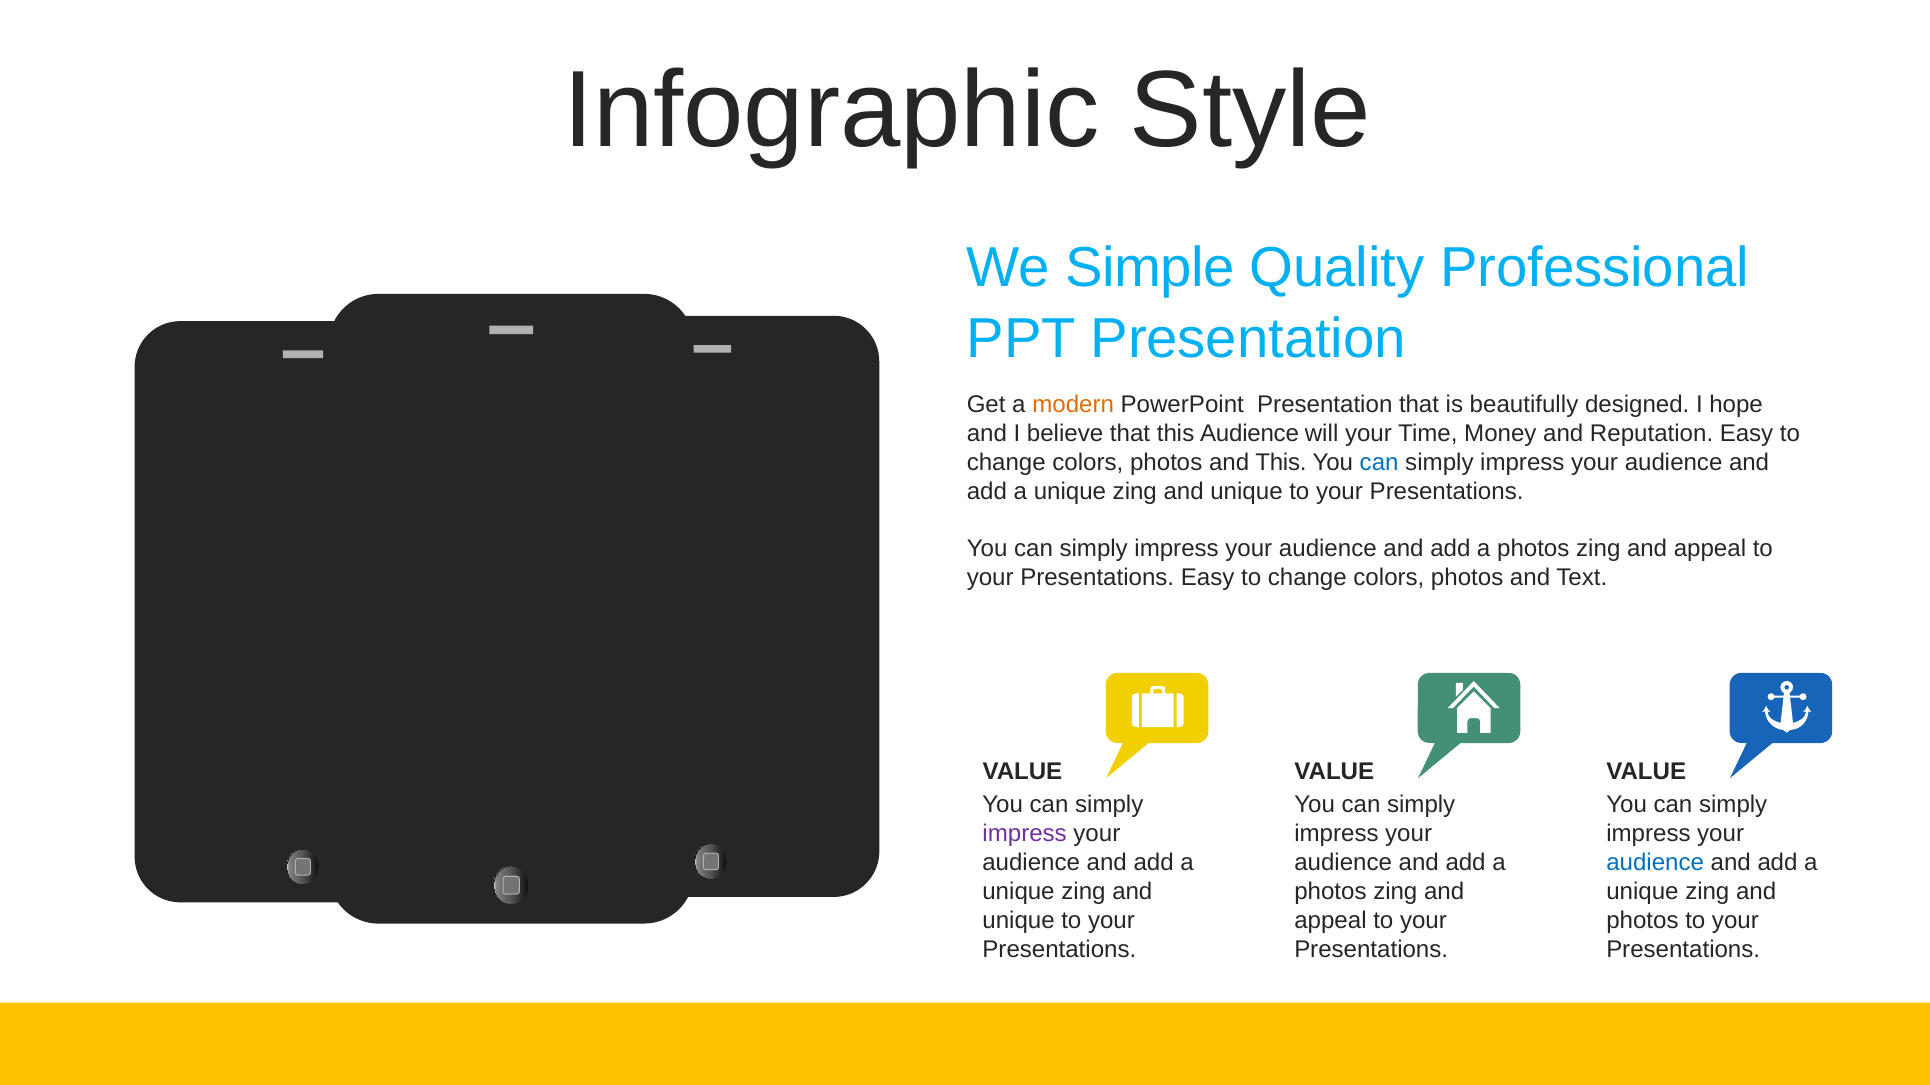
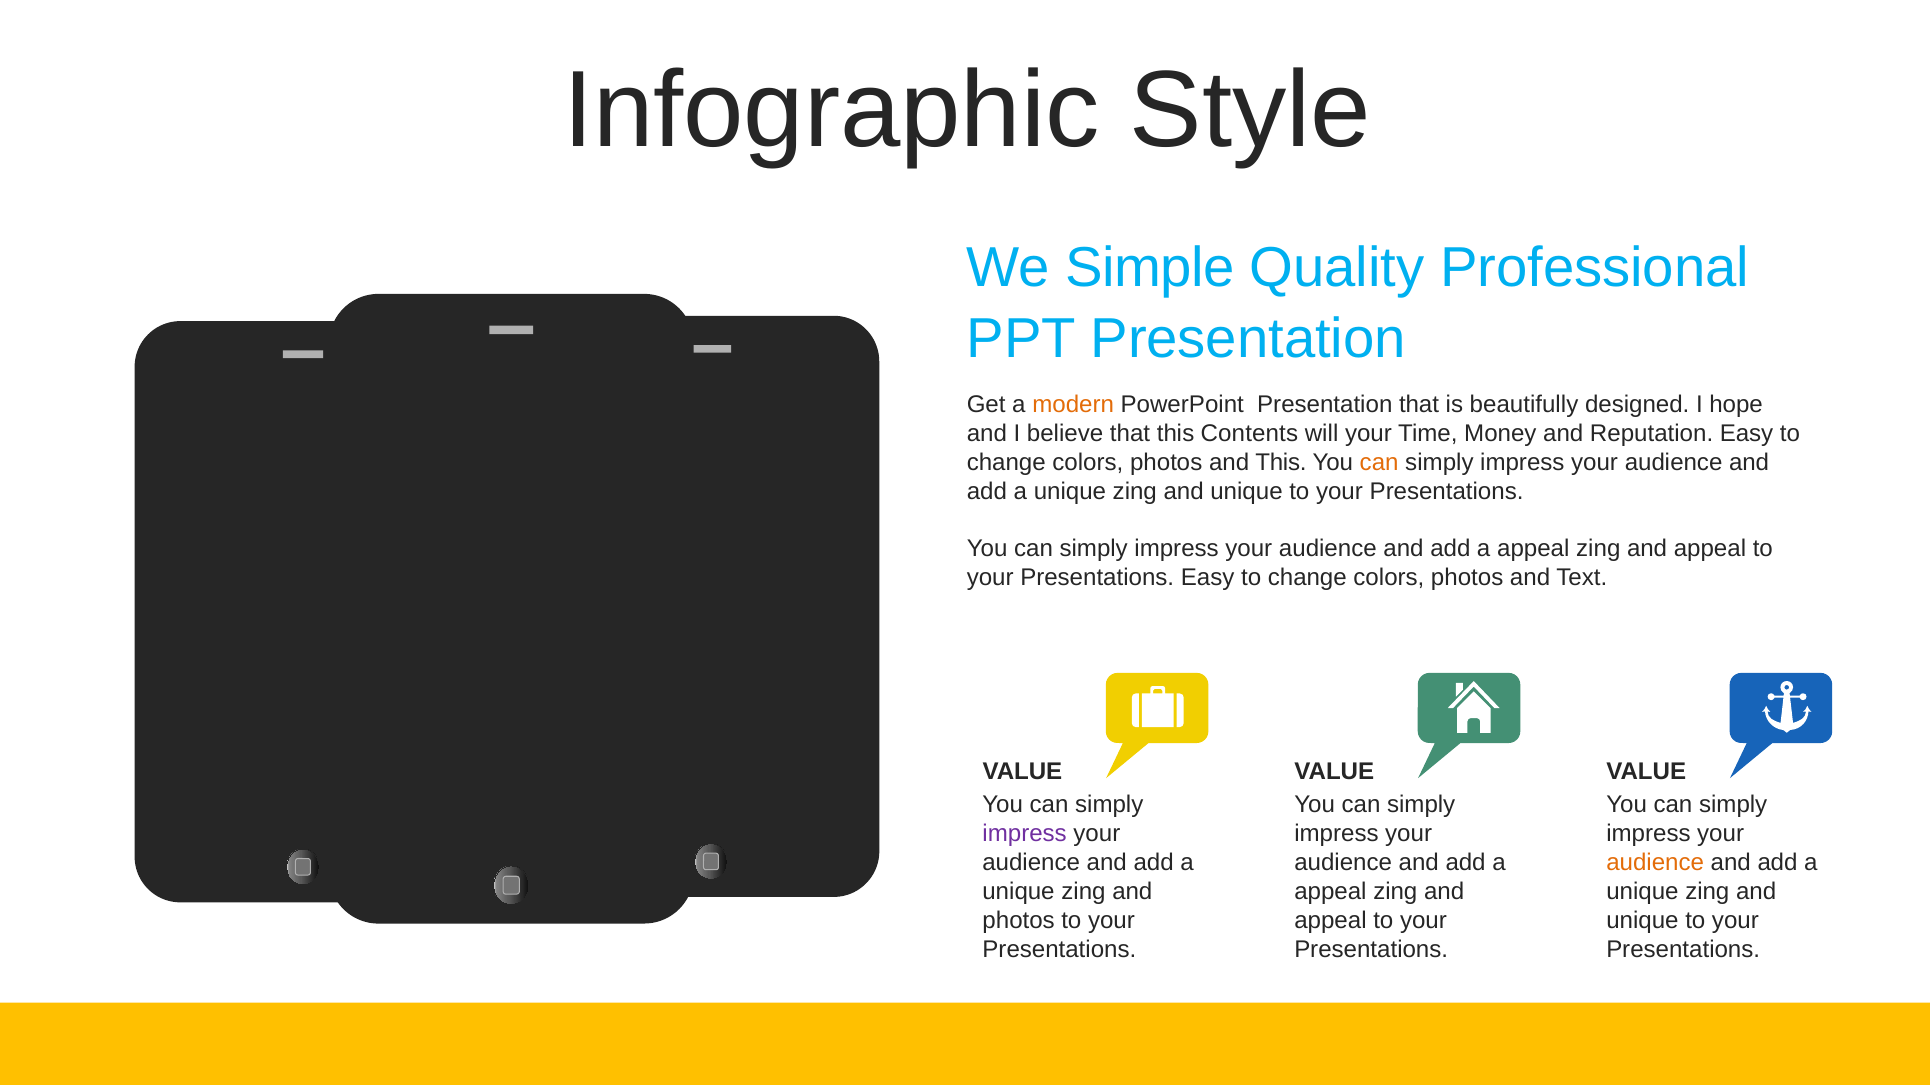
this Audience: Audience -> Contents
can at (1379, 462) colour: blue -> orange
photos at (1533, 549): photos -> appeal
audience at (1655, 863) colour: blue -> orange
photos at (1330, 892): photos -> appeal
unique at (1019, 921): unique -> photos
photos at (1642, 921): photos -> unique
